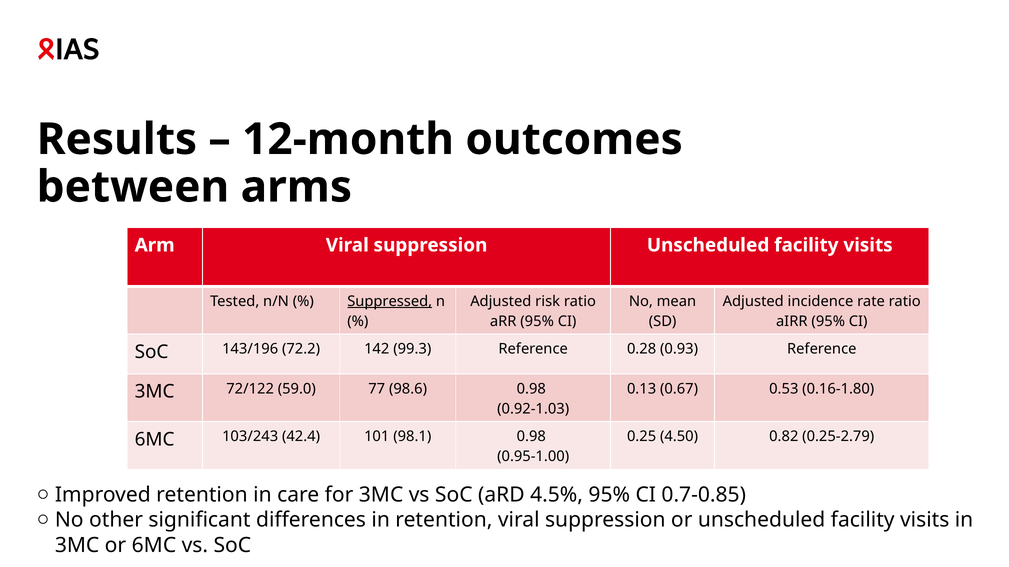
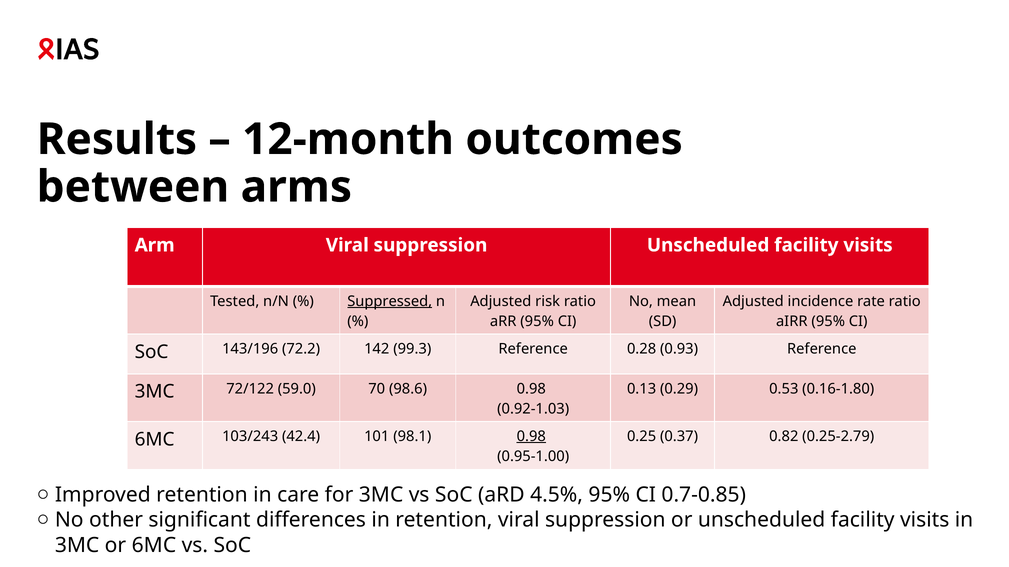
0.67: 0.67 -> 0.29
77: 77 -> 70
4.50: 4.50 -> 0.37
0.98 at (531, 437) underline: none -> present
